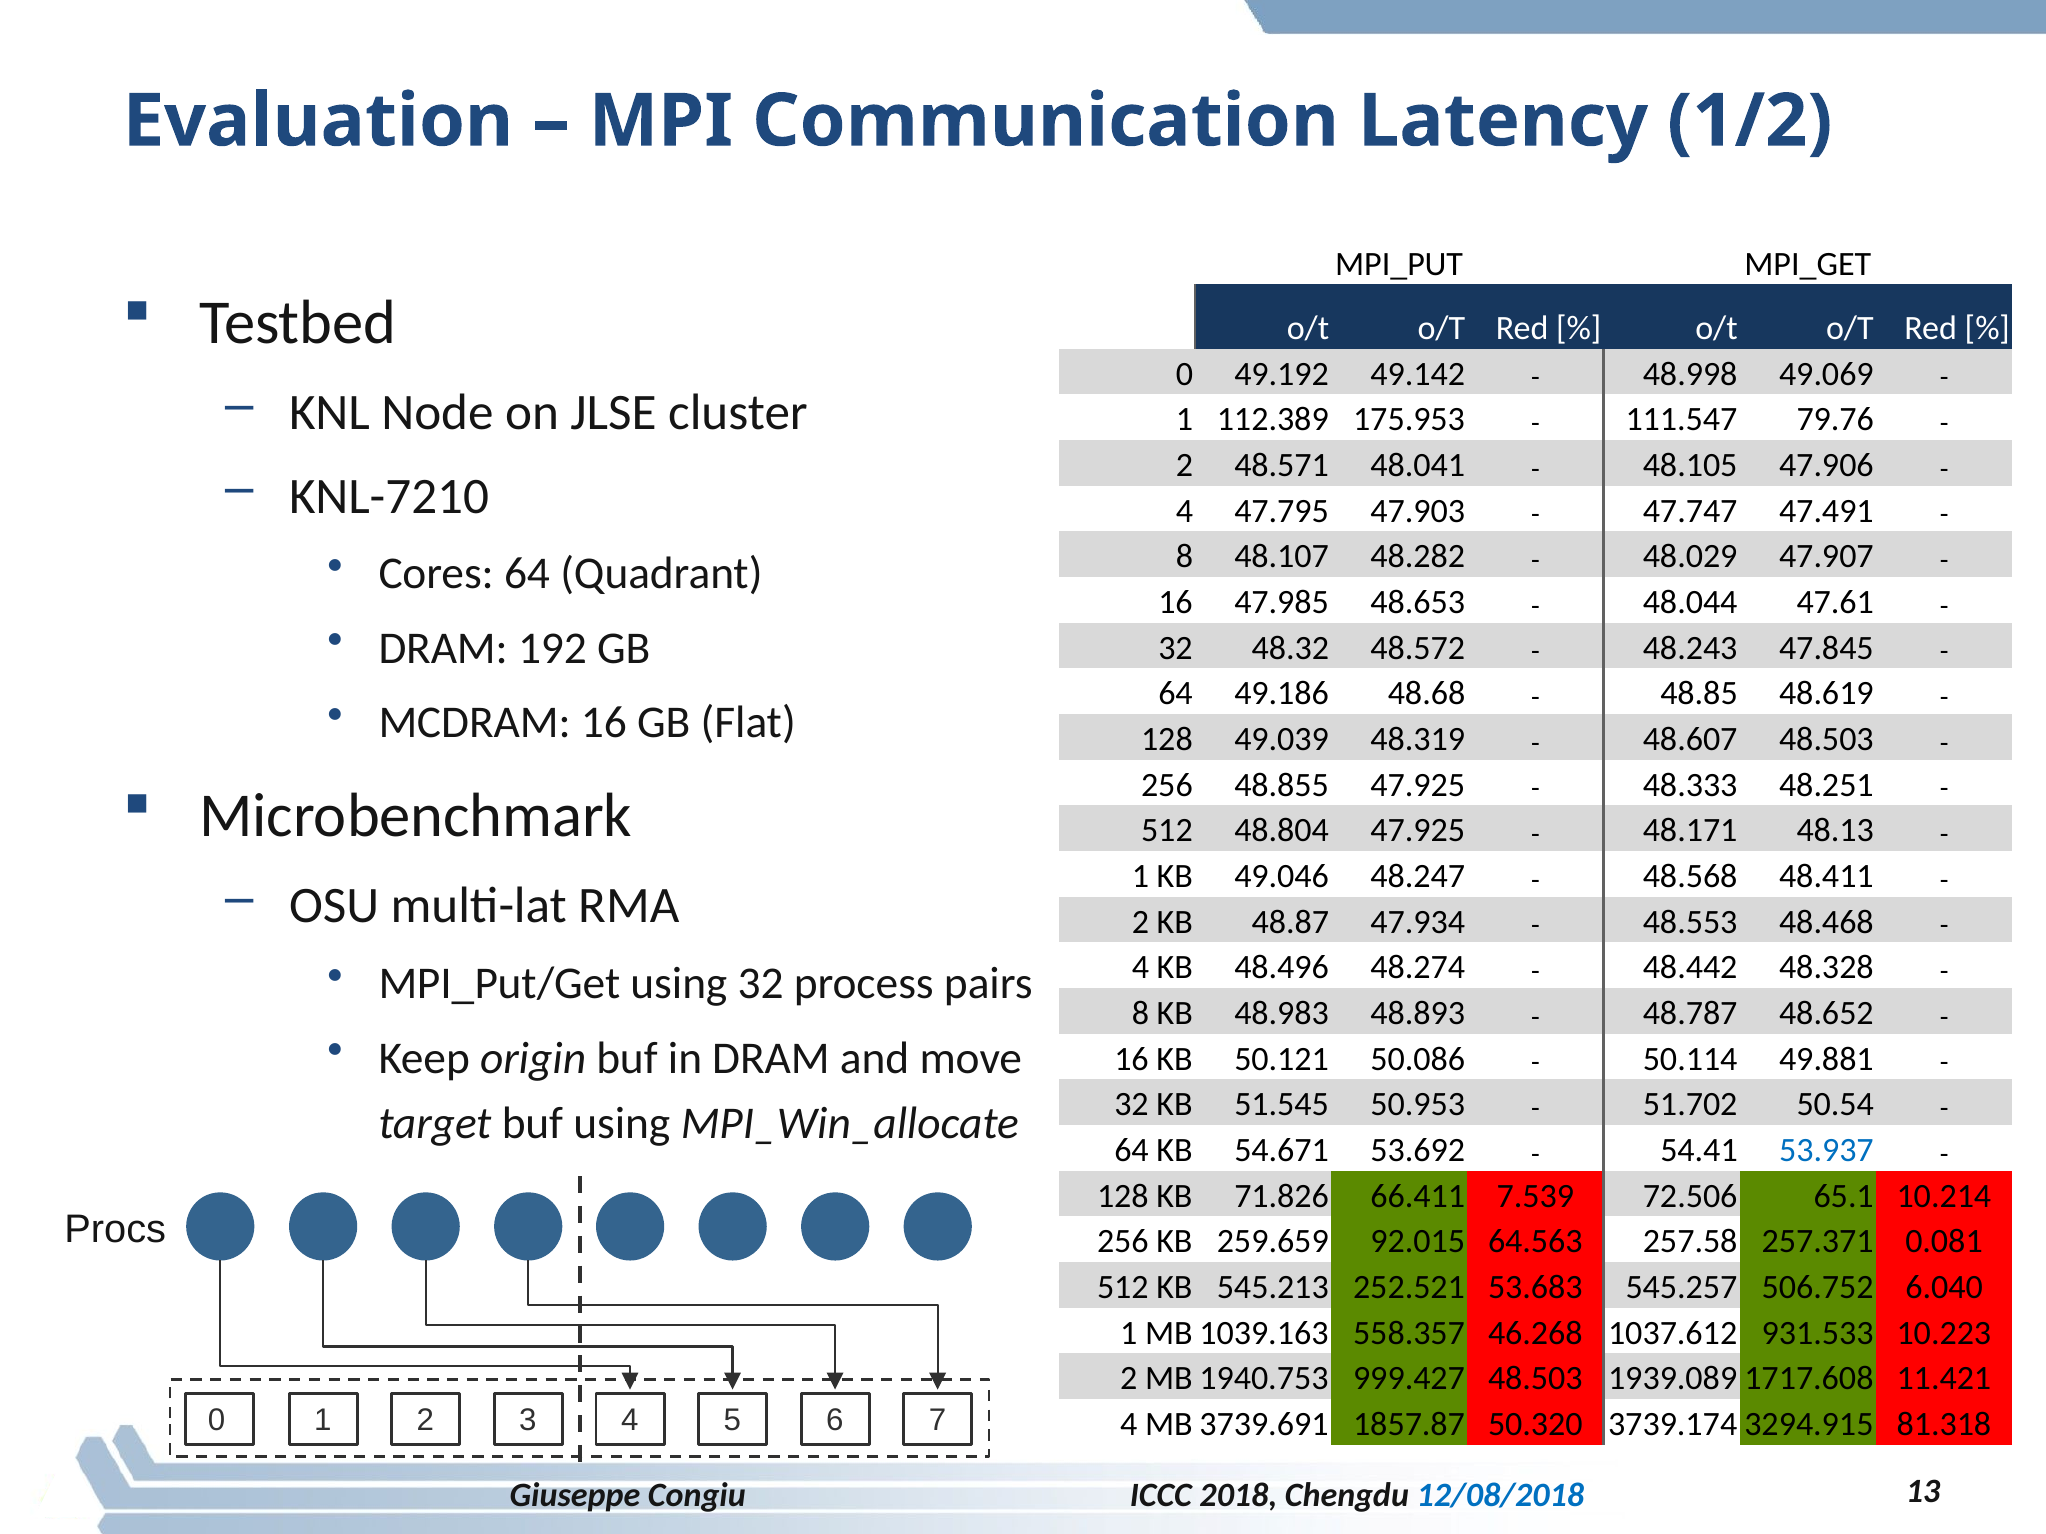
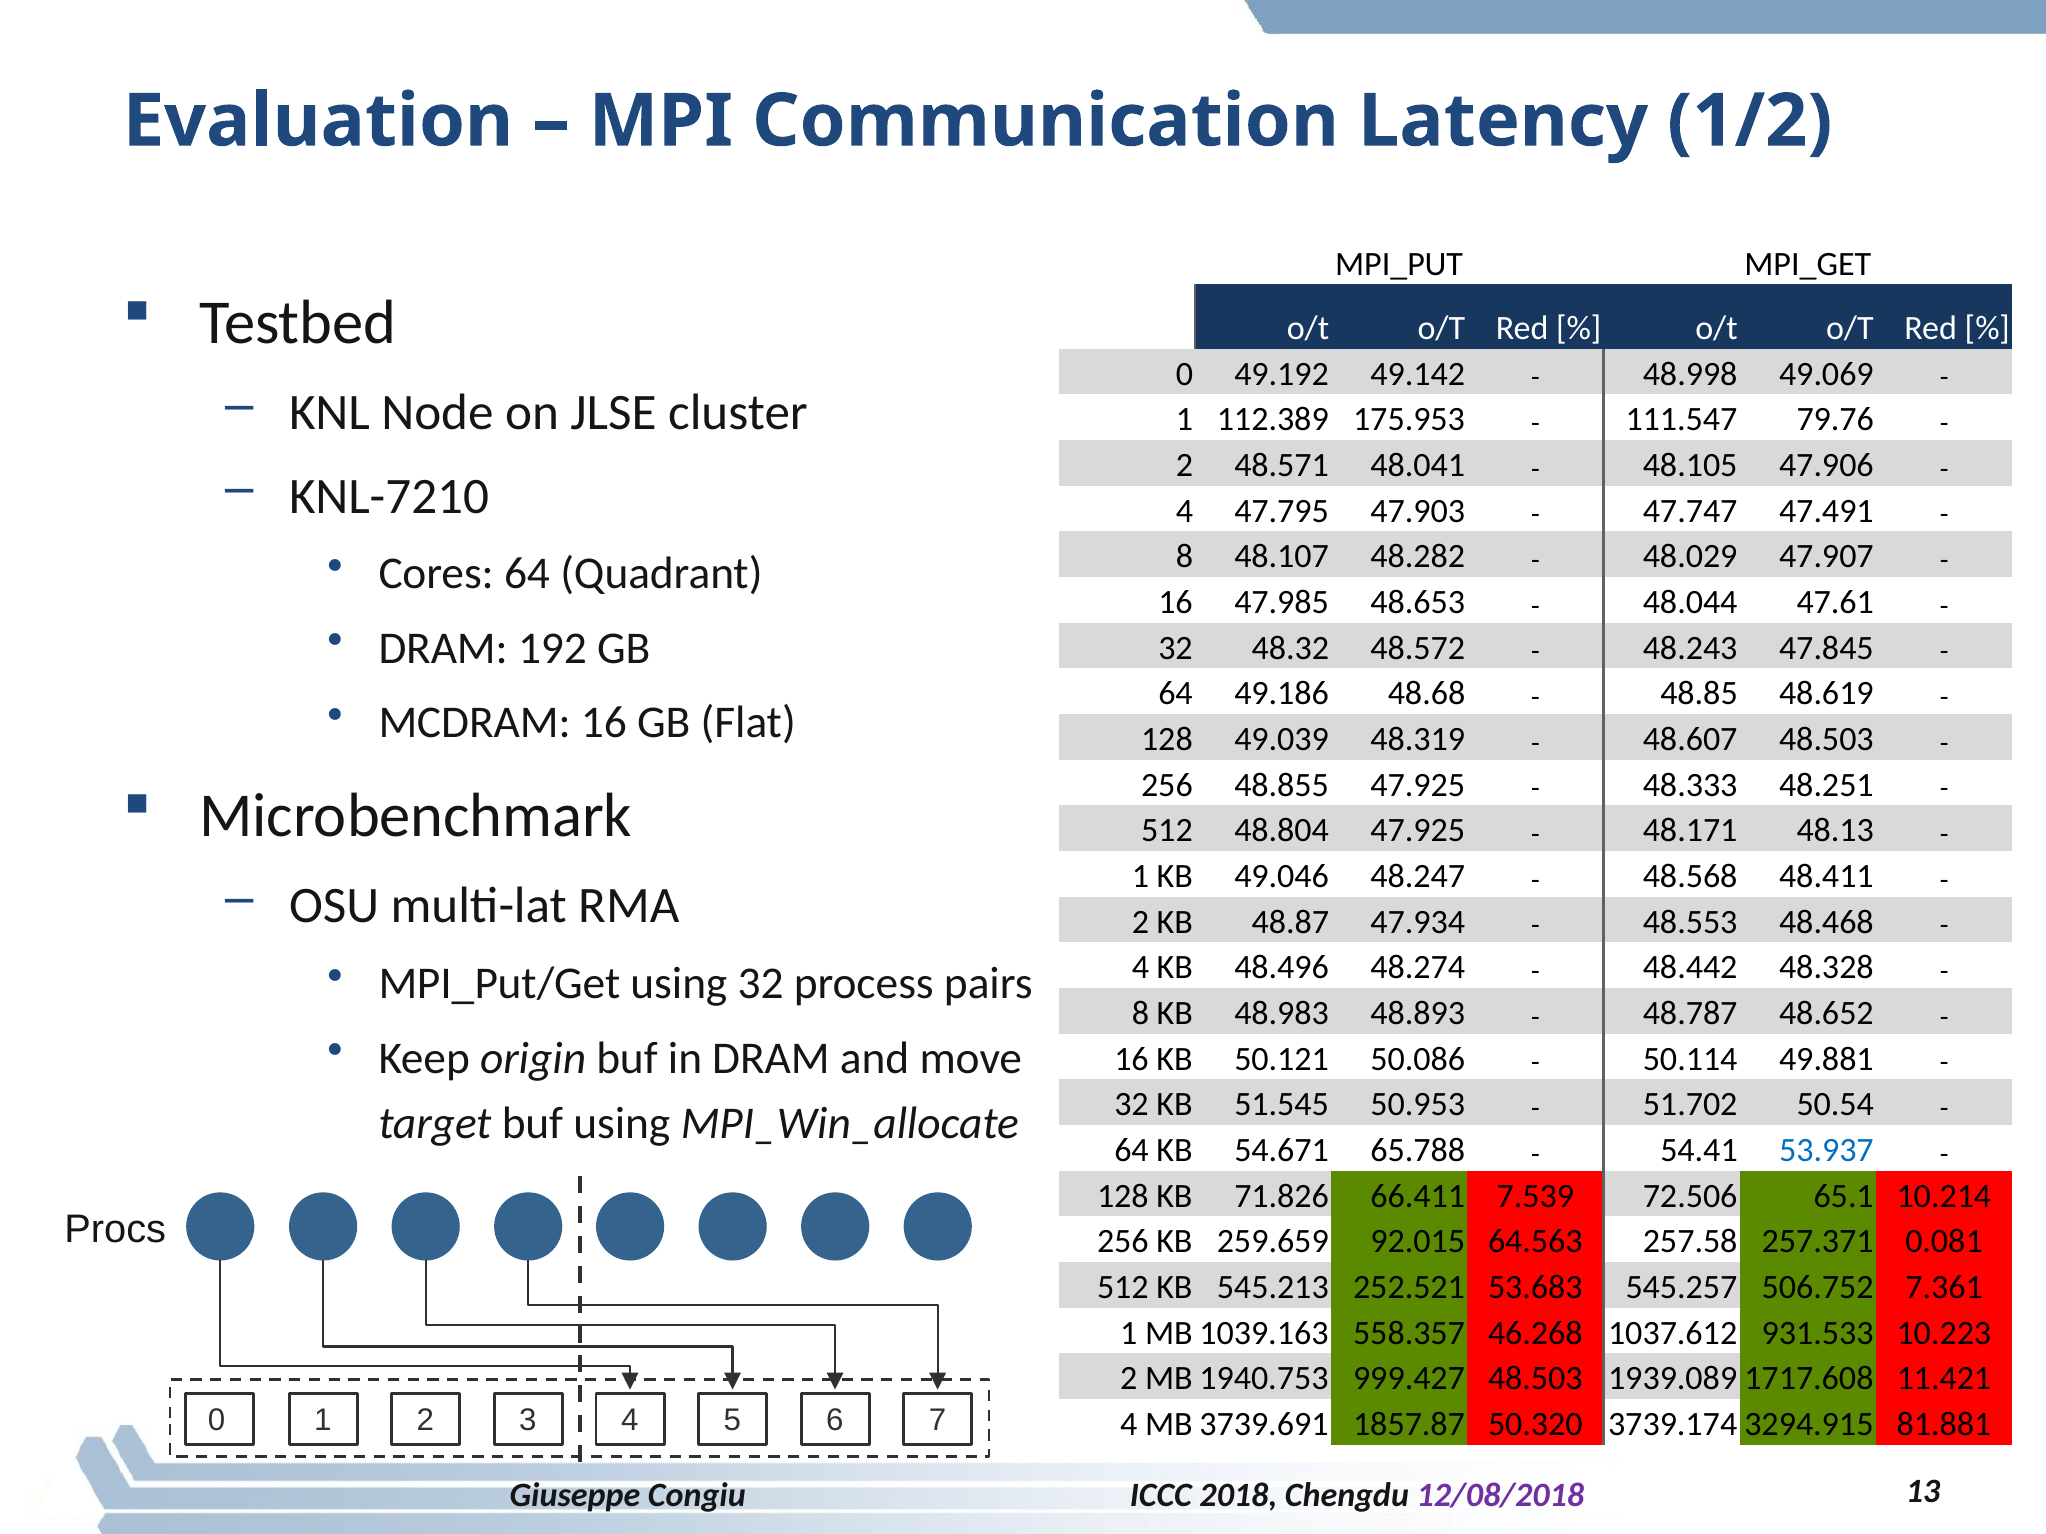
53.692: 53.692 -> 65.788
6.040: 6.040 -> 7.361
81.318: 81.318 -> 81.881
12/08/2018 colour: blue -> purple
